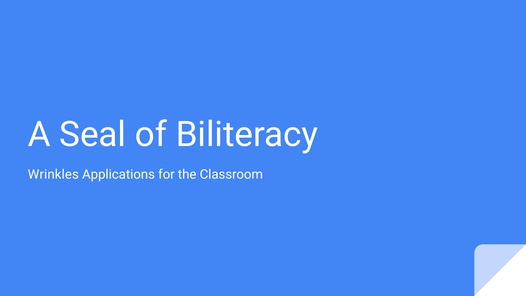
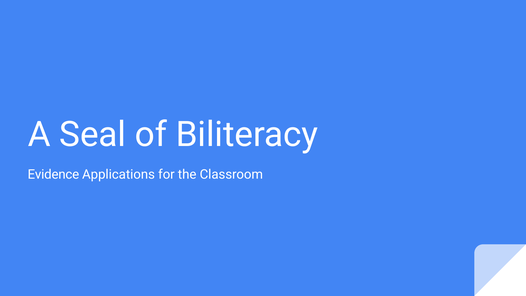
Wrinkles: Wrinkles -> Evidence
